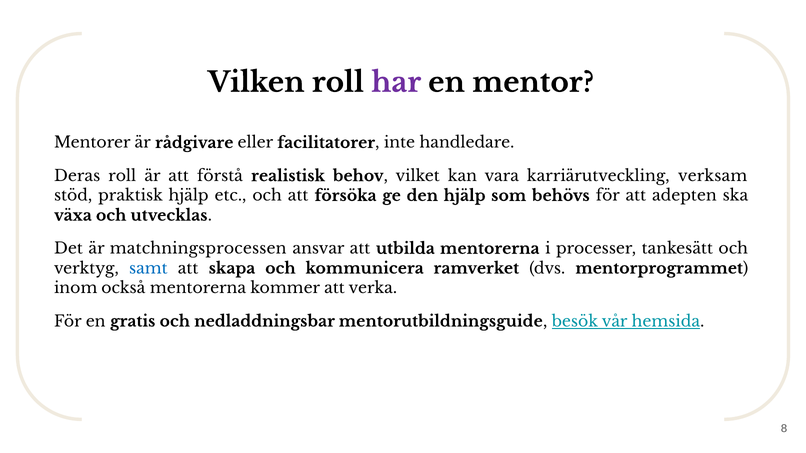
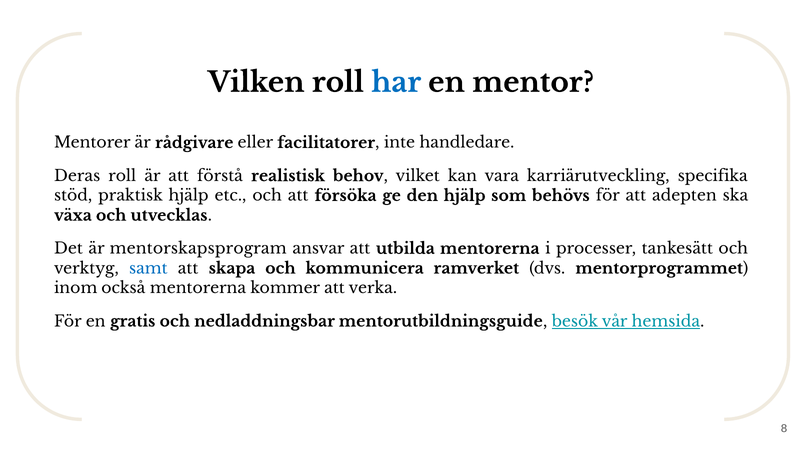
har colour: purple -> blue
verksam: verksam -> specifika
matchningsprocessen: matchningsprocessen -> mentorskapsprogram
